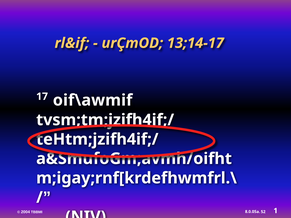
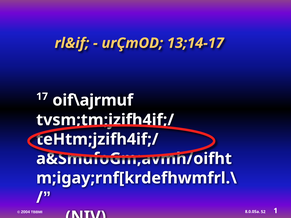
oif\awmif: oif\awmif -> oif\ajrmuf
